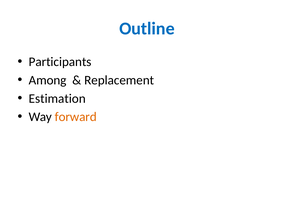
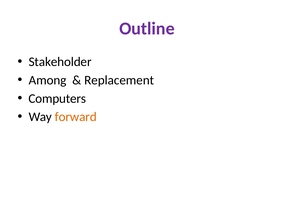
Outline colour: blue -> purple
Participants: Participants -> Stakeholder
Estimation: Estimation -> Computers
